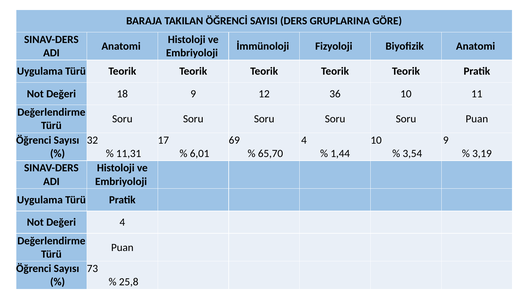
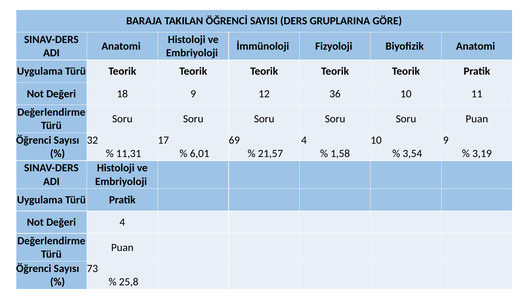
65,70: 65,70 -> 21,57
1,44: 1,44 -> 1,58
